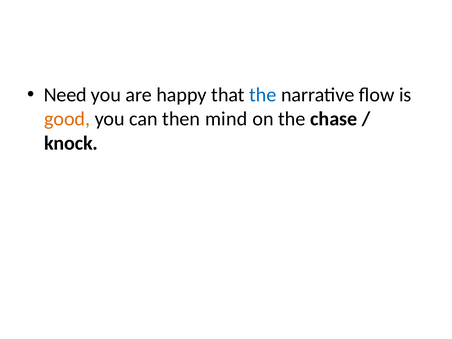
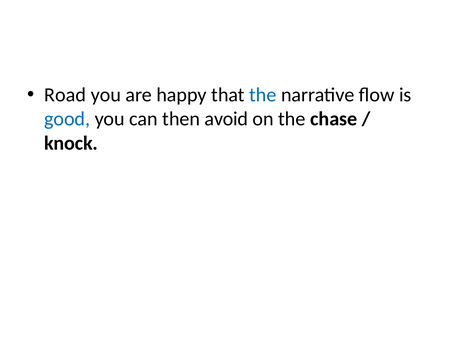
Need: Need -> Road
good colour: orange -> blue
mind: mind -> avoid
